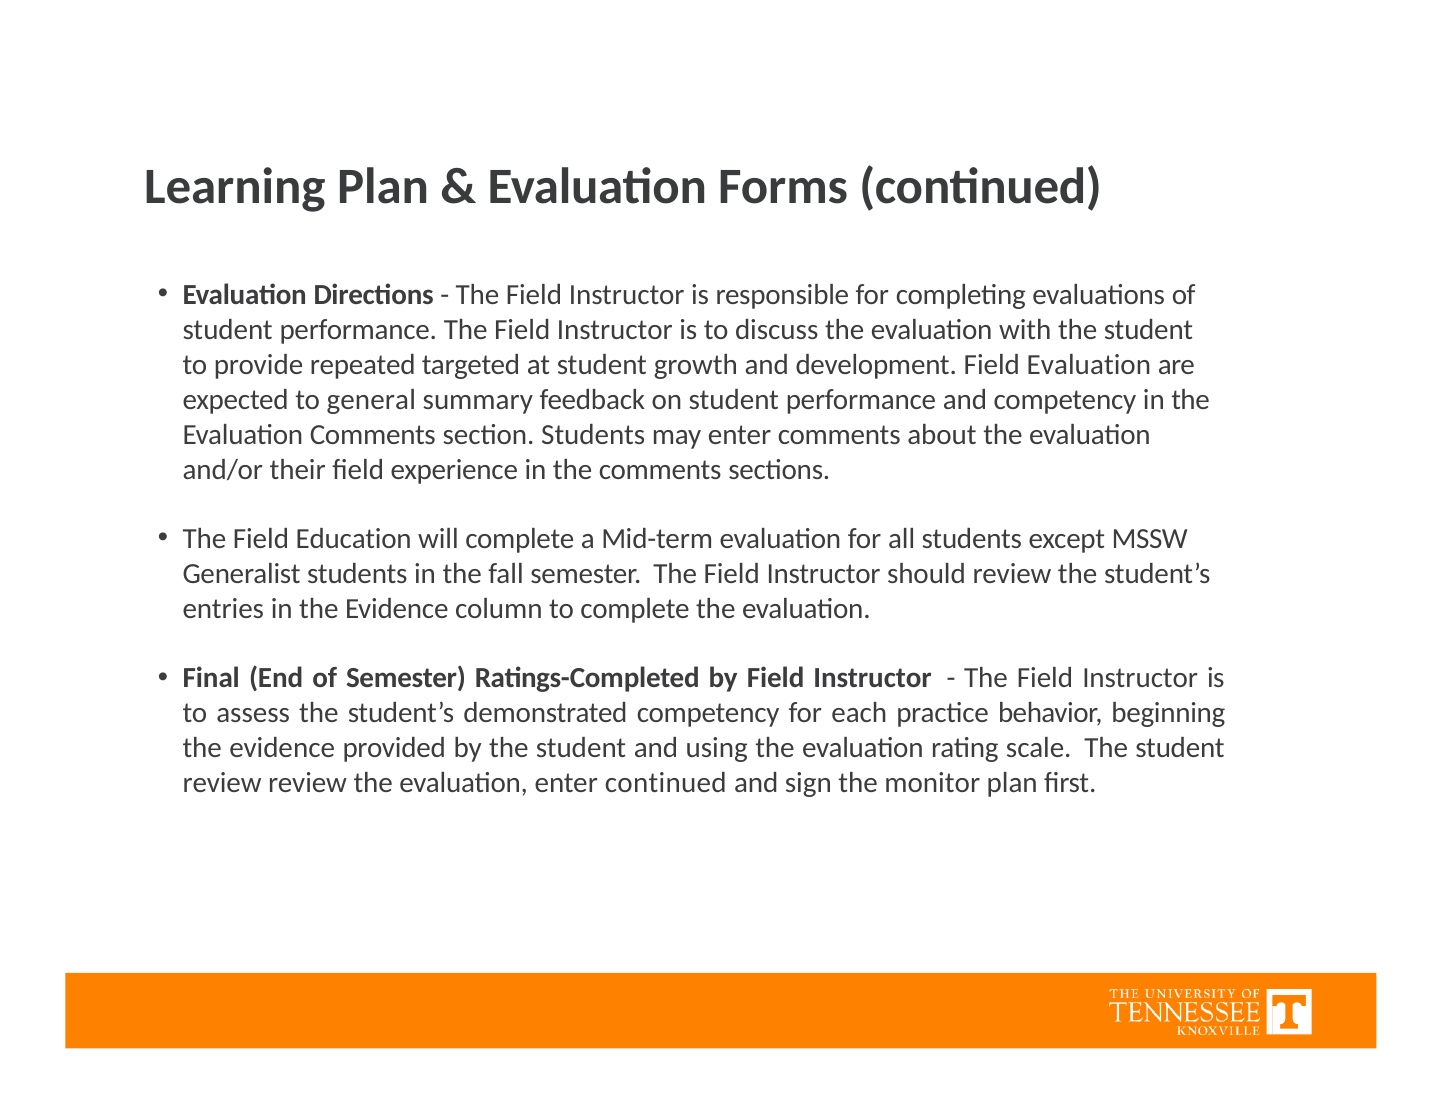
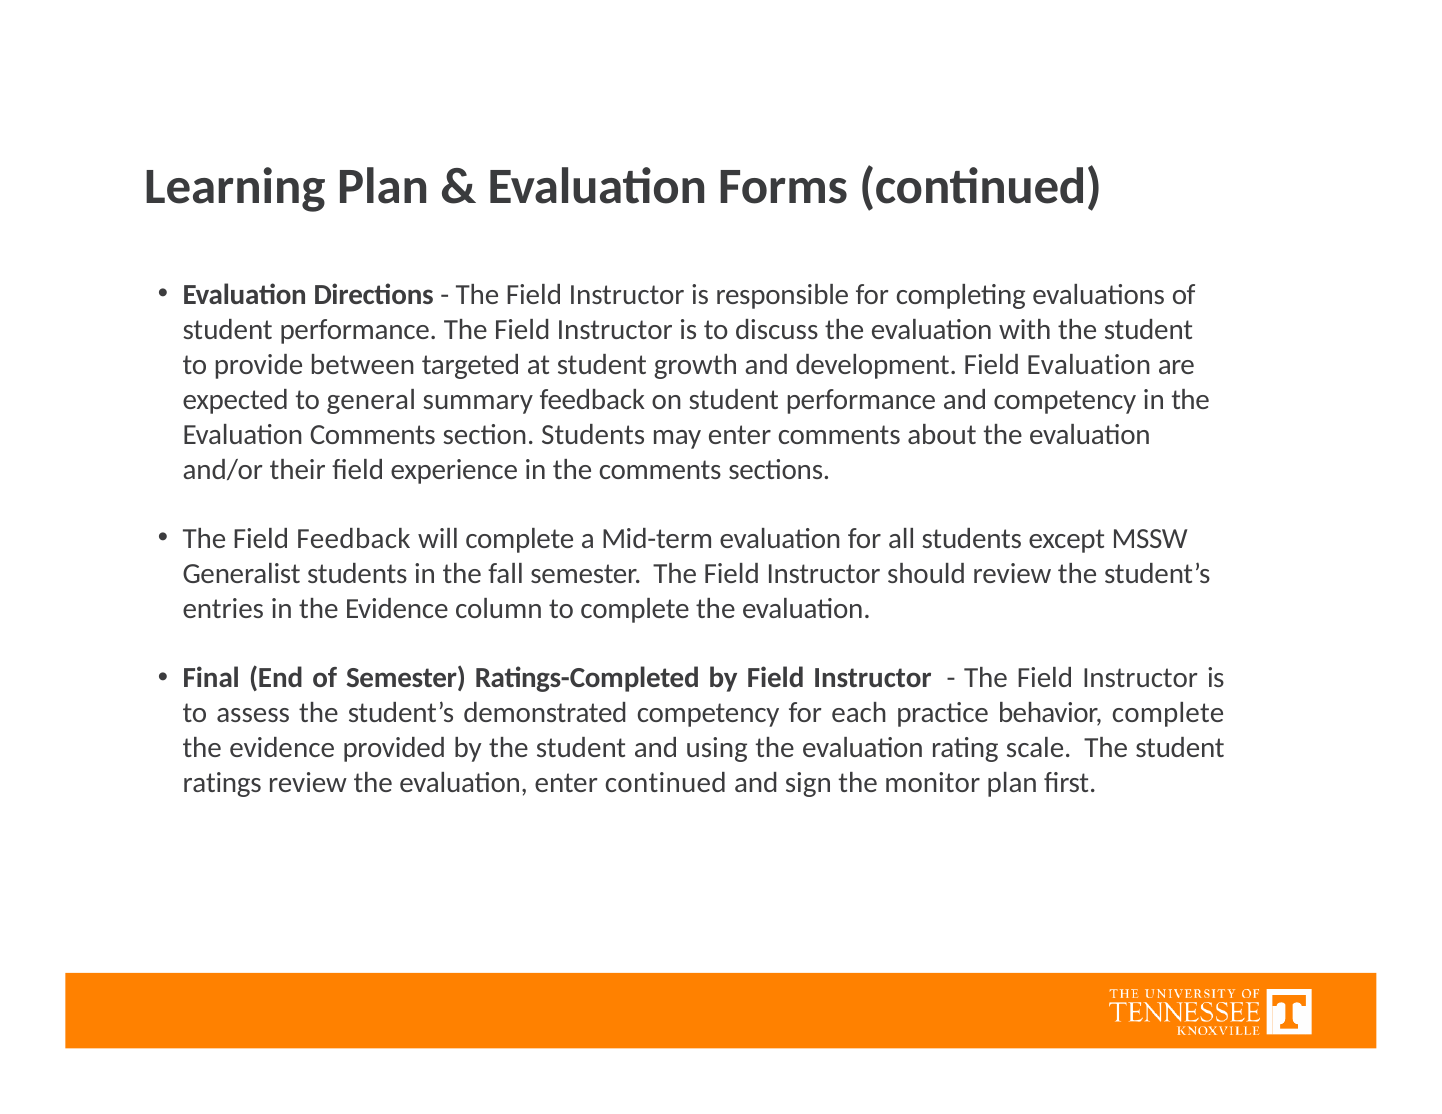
repeated: repeated -> between
Field Education: Education -> Feedback
behavior beginning: beginning -> complete
review at (222, 783): review -> ratings
